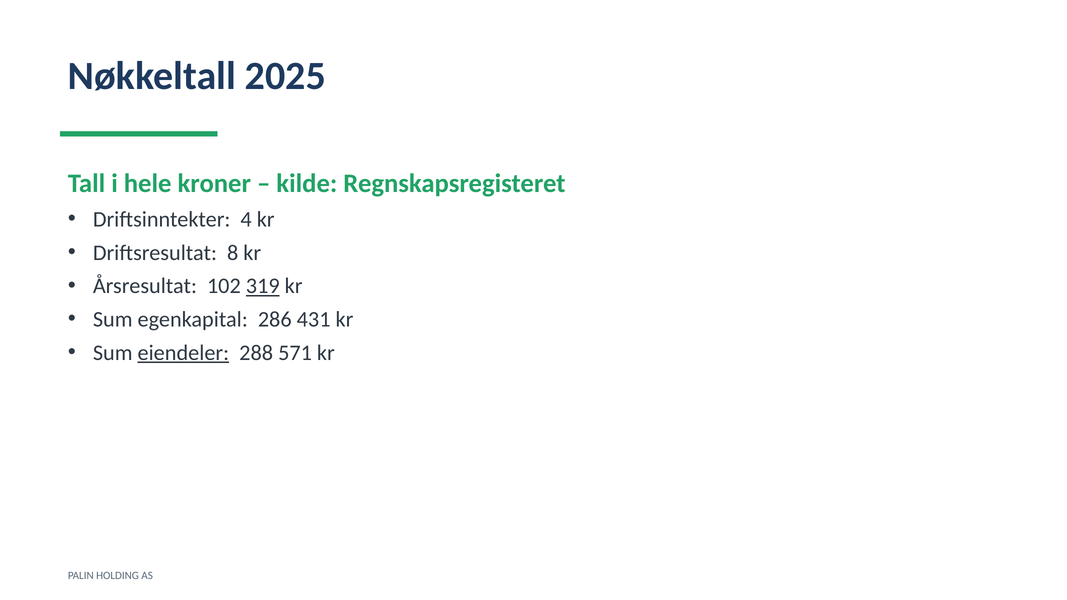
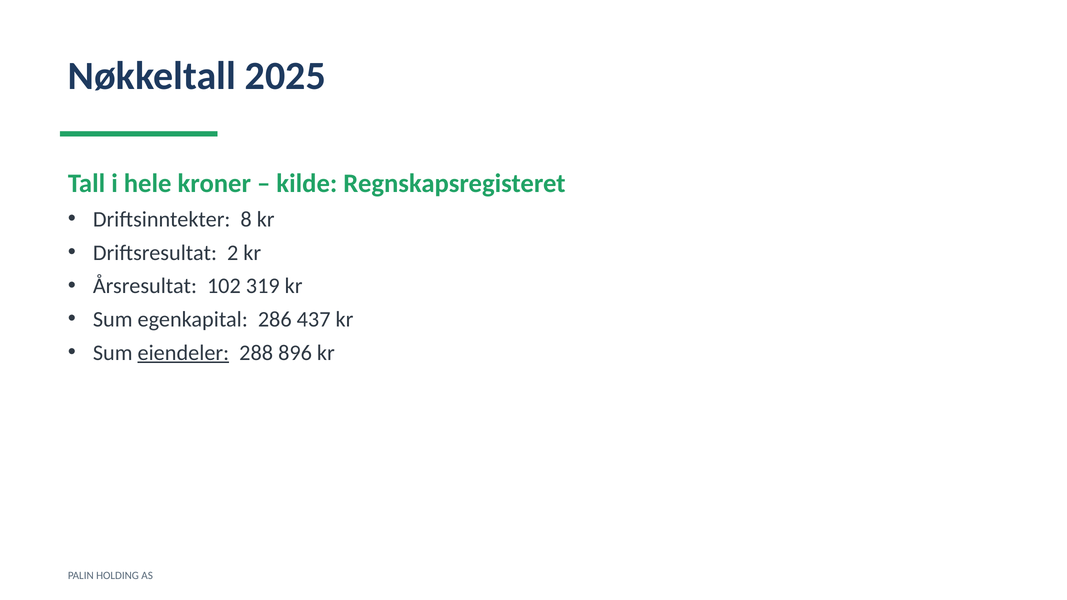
4: 4 -> 8
8: 8 -> 2
319 underline: present -> none
431: 431 -> 437
571: 571 -> 896
